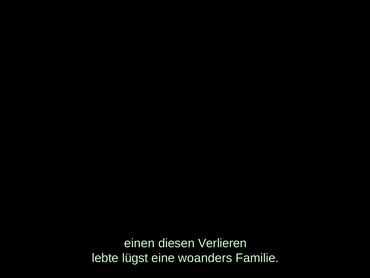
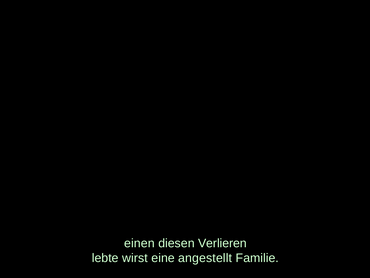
lügst: lügst -> wirst
woanders: woanders -> angestellt
